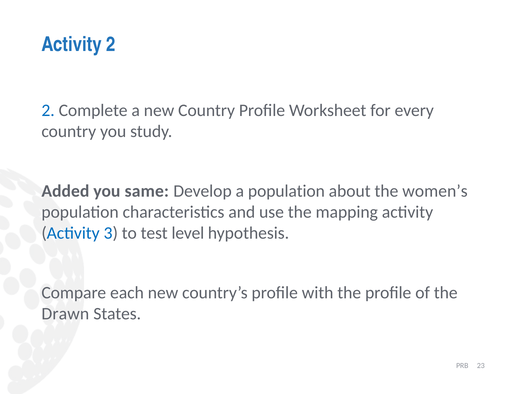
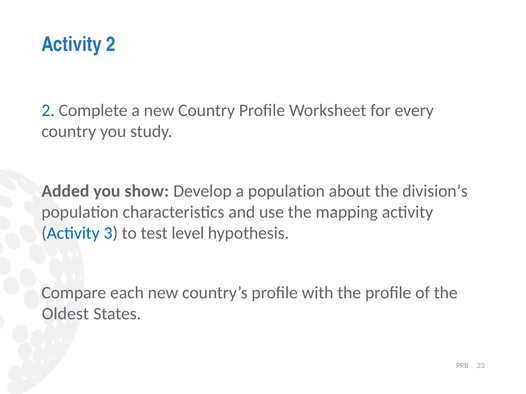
same: same -> show
women’s: women’s -> division’s
Drawn: Drawn -> Oldest
